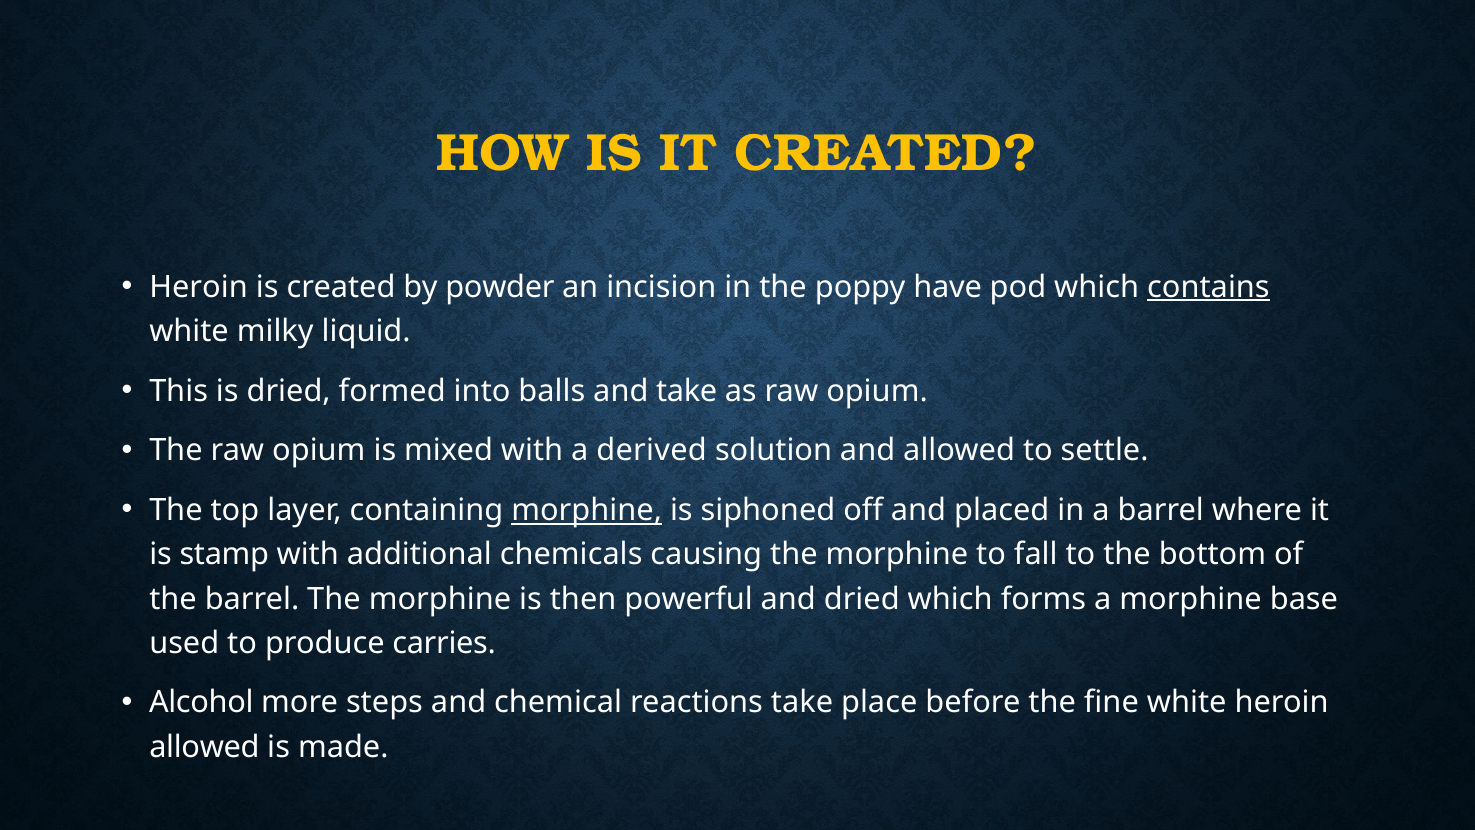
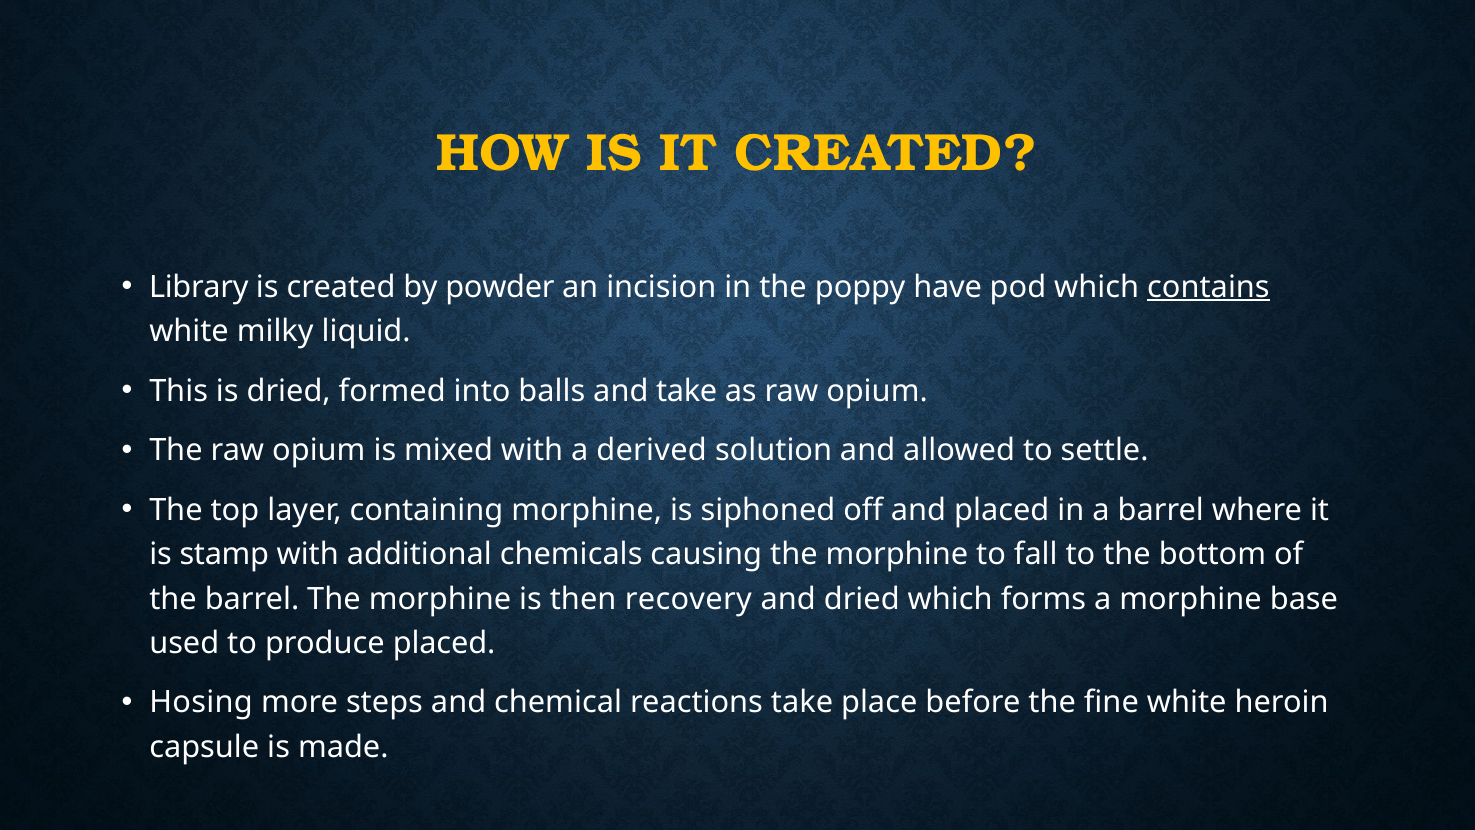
Heroin at (199, 287): Heroin -> Library
morphine at (587, 510) underline: present -> none
powerful: powerful -> recovery
produce carries: carries -> placed
Alcohol: Alcohol -> Hosing
allowed at (204, 747): allowed -> capsule
